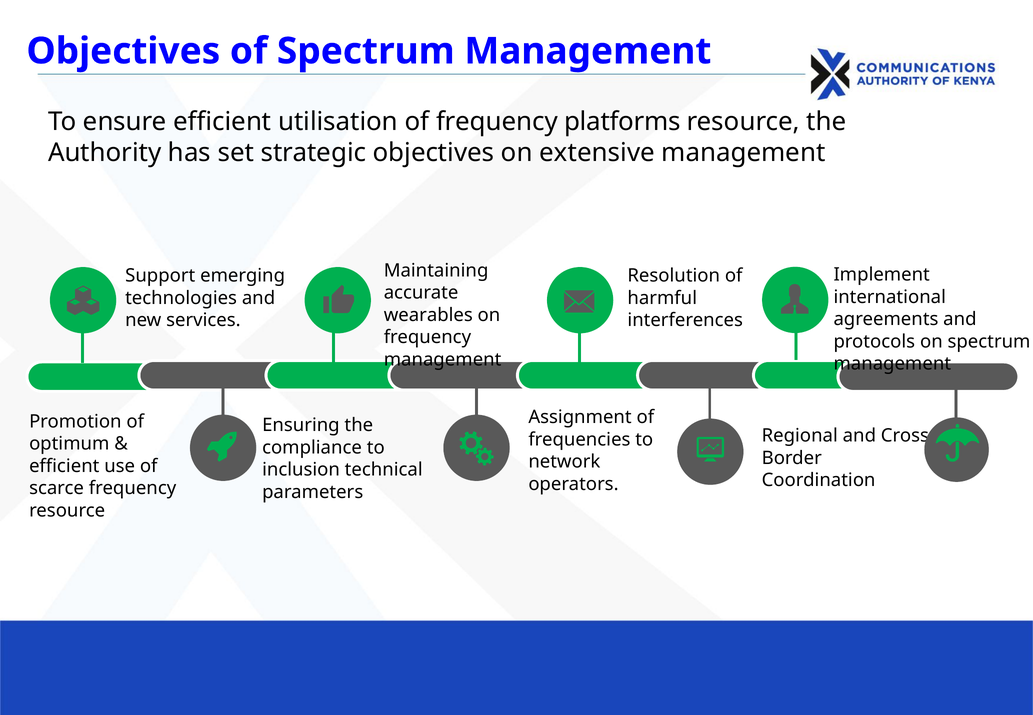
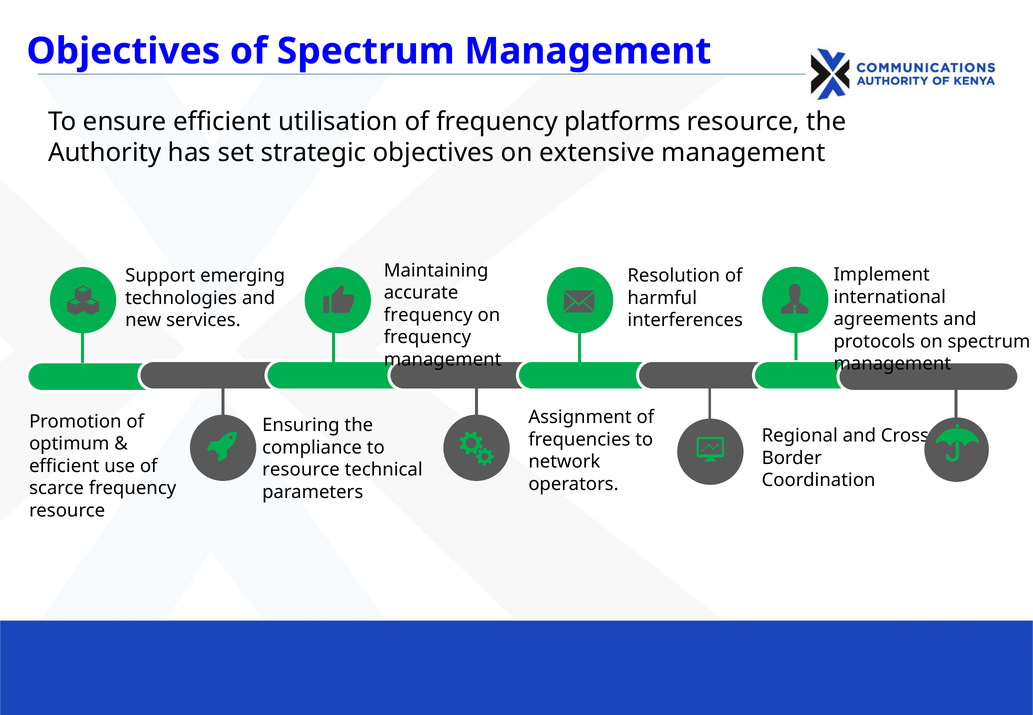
wearables at (428, 315): wearables -> frequency
inclusion at (301, 470): inclusion -> resource
